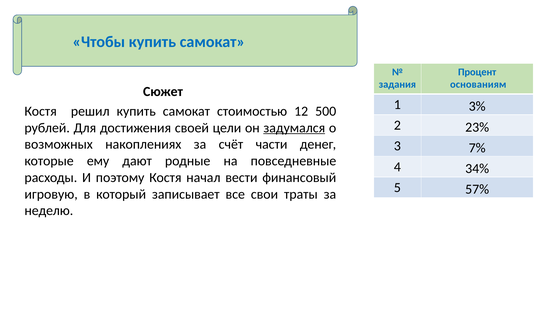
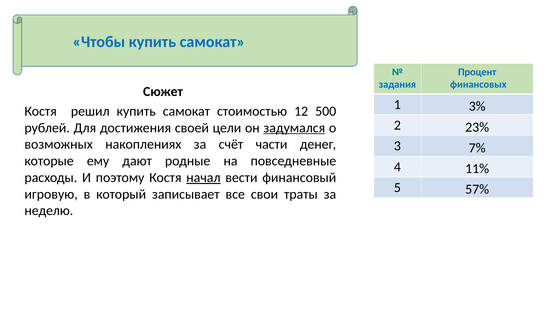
основаниям: основаниям -> финансовых
34%: 34% -> 11%
начал underline: none -> present
